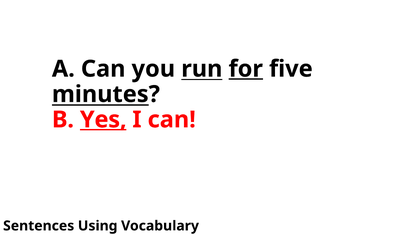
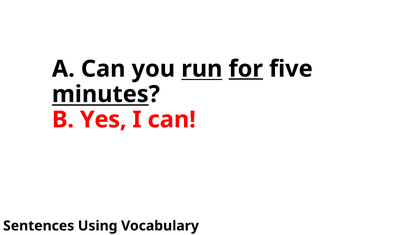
Yes underline: present -> none
